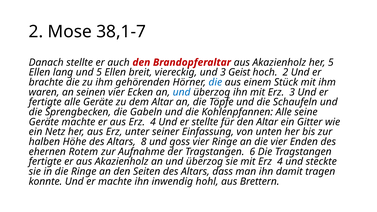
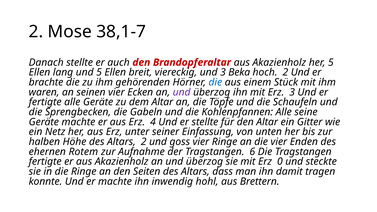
Geist: Geist -> Beka
und at (182, 92) colour: blue -> purple
Altars 8: 8 -> 2
mit Erz 4: 4 -> 0
